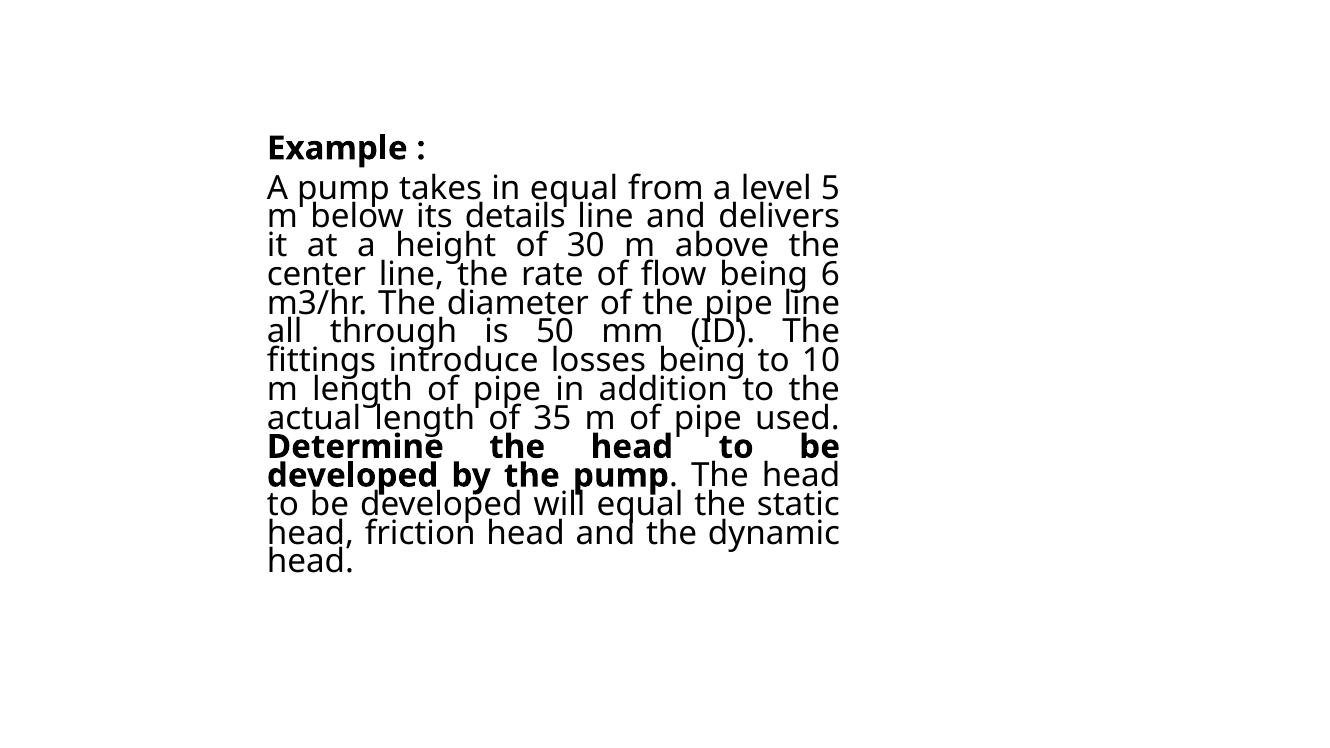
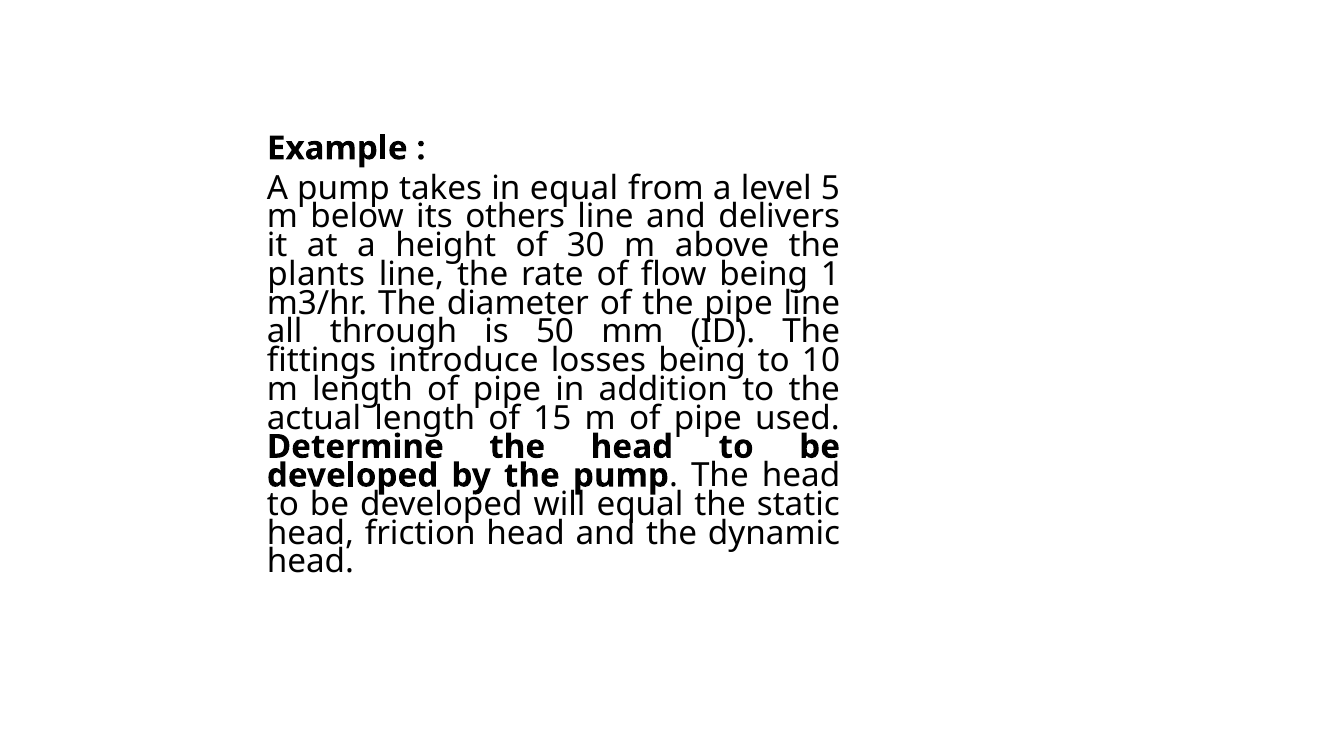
details: details -> others
center: center -> plants
6: 6 -> 1
35: 35 -> 15
